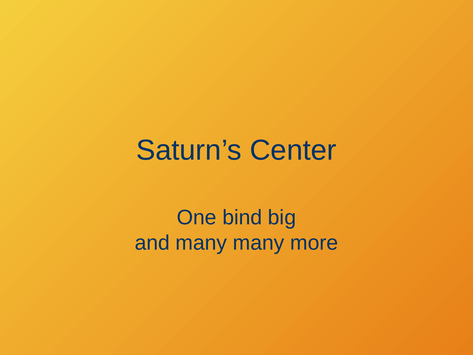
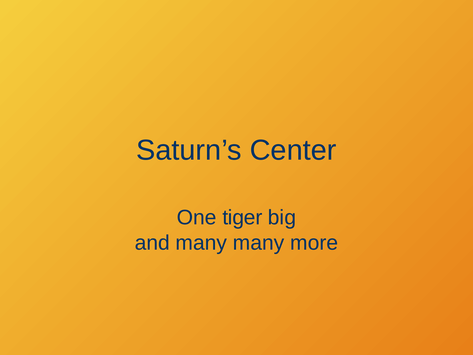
bind: bind -> tiger
